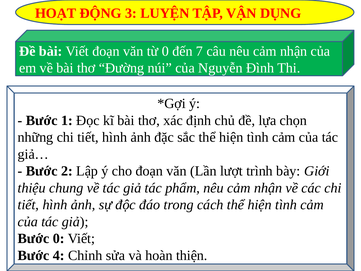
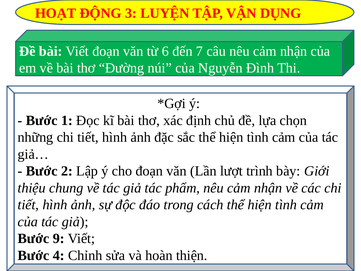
từ 0: 0 -> 6
Bước 0: 0 -> 9
